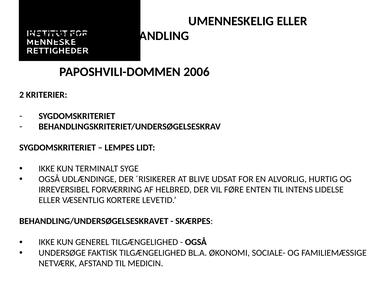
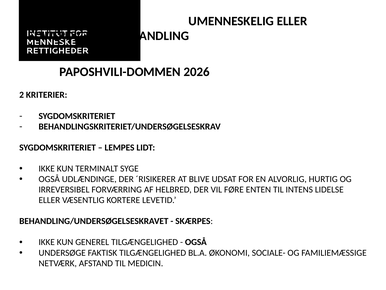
2006: 2006 -> 2026
